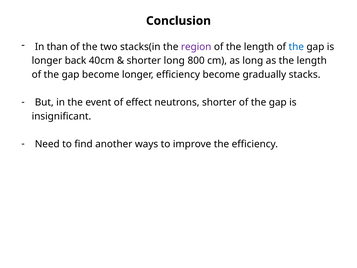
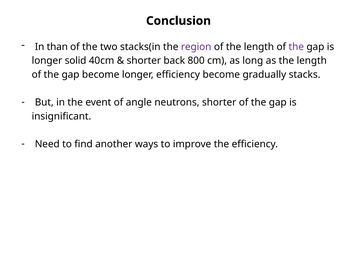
the at (296, 47) colour: blue -> purple
back: back -> solid
shorter long: long -> back
effect: effect -> angle
